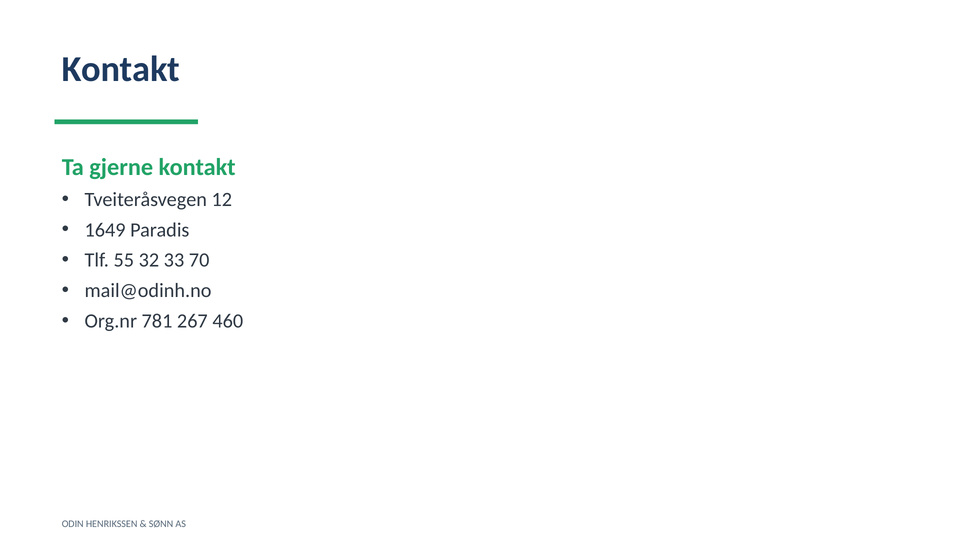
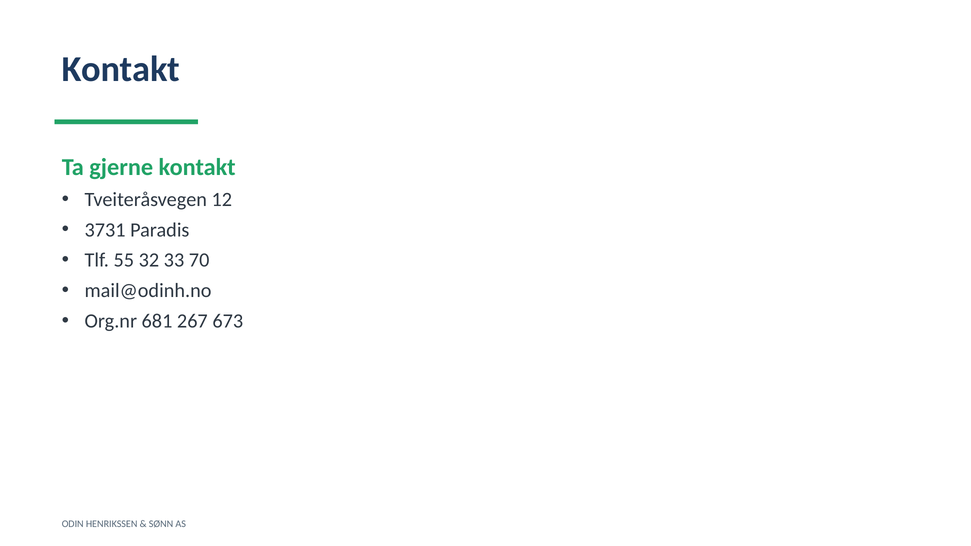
1649: 1649 -> 3731
781: 781 -> 681
460: 460 -> 673
